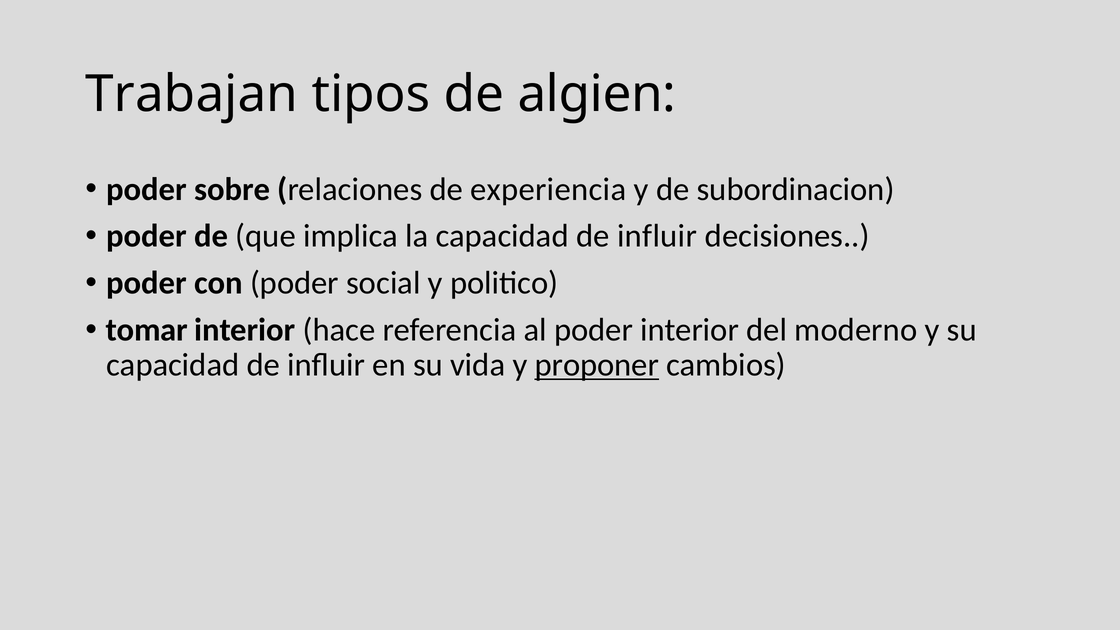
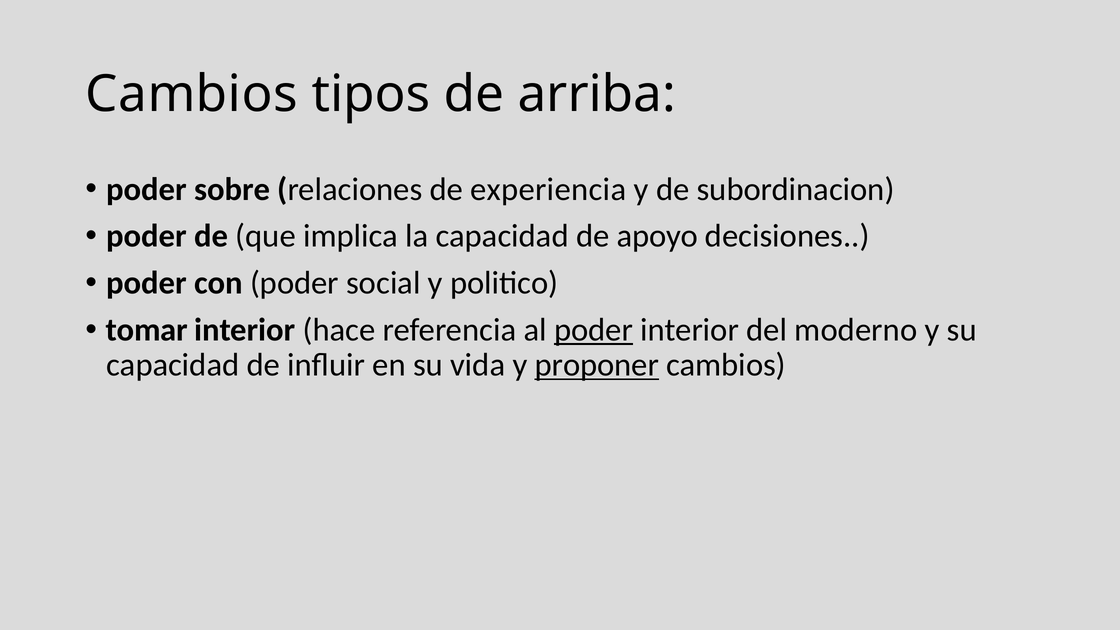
Trabajan at (192, 94): Trabajan -> Cambios
algien: algien -> arriba
la capacidad de influir: influir -> apoyo
poder at (594, 330) underline: none -> present
